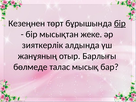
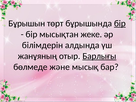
Кезеңнен: Кезеңнен -> Бұрышын
зияткерлік: зияткерлік -> білімдерін
Барлығы underline: none -> present
талас: талас -> және
